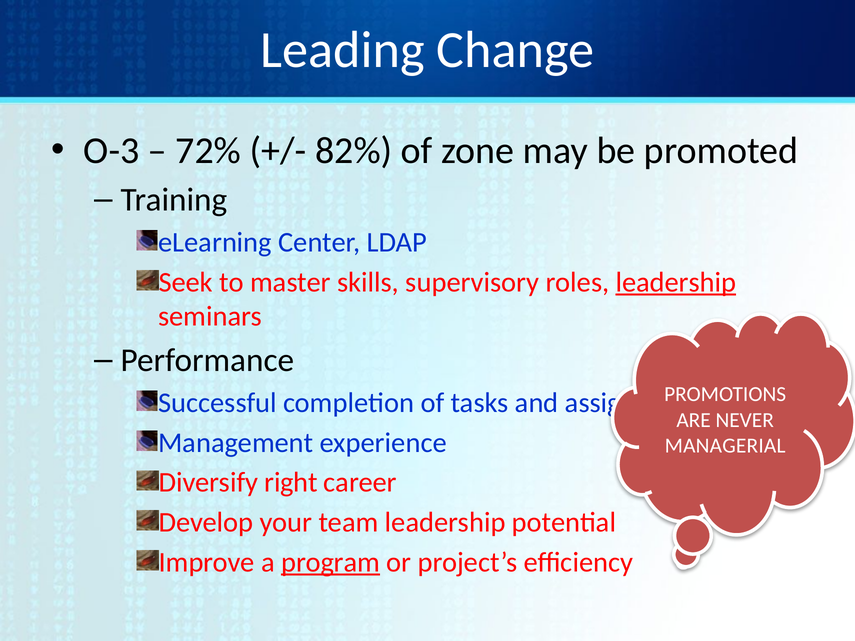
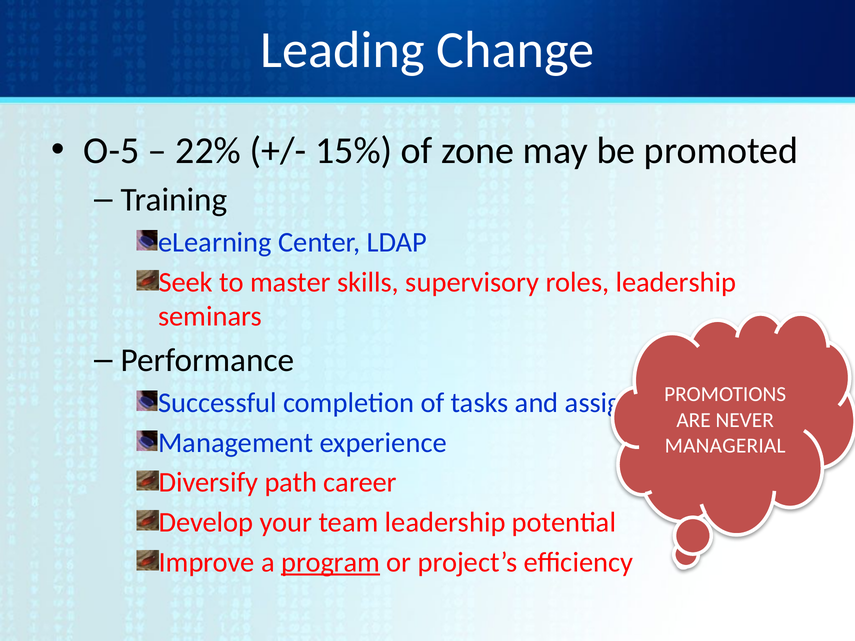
O-3: O-3 -> O-5
72%: 72% -> 22%
82%: 82% -> 15%
leadership at (676, 282) underline: present -> none
right: right -> path
